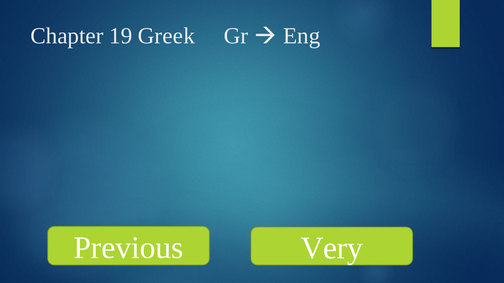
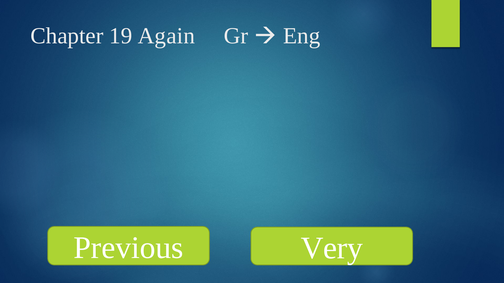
Greek: Greek -> Again
